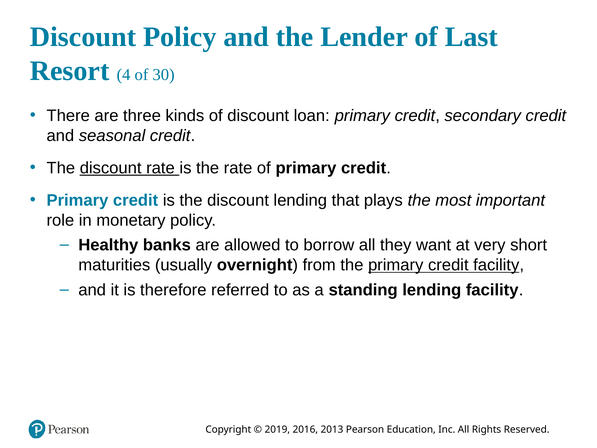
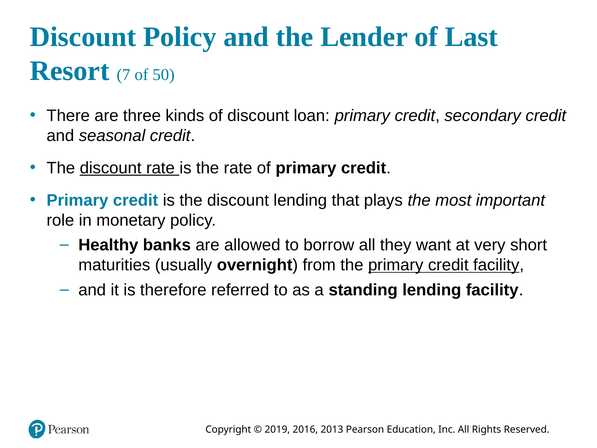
4: 4 -> 7
30: 30 -> 50
